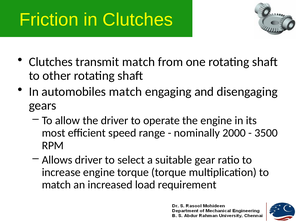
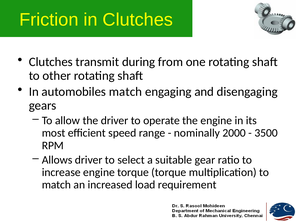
transmit match: match -> during
